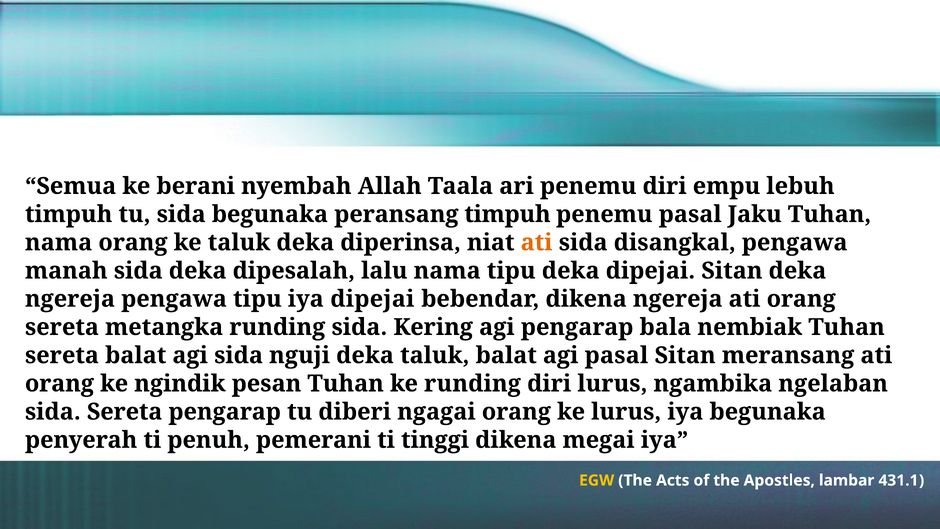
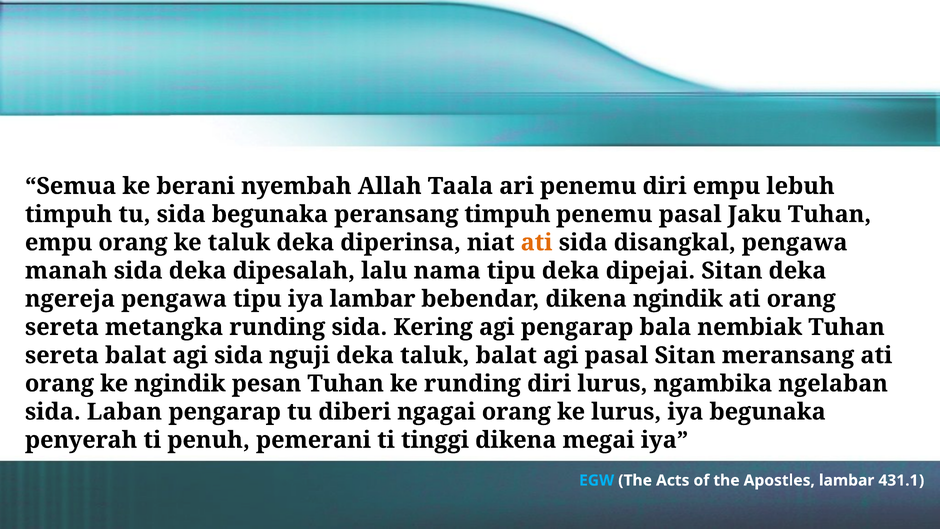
nama at (59, 242): nama -> empu
iya dipejai: dipejai -> lambar
dikena ngereja: ngereja -> ngindik
sida Sereta: Sereta -> Laban
EGW colour: yellow -> light blue
